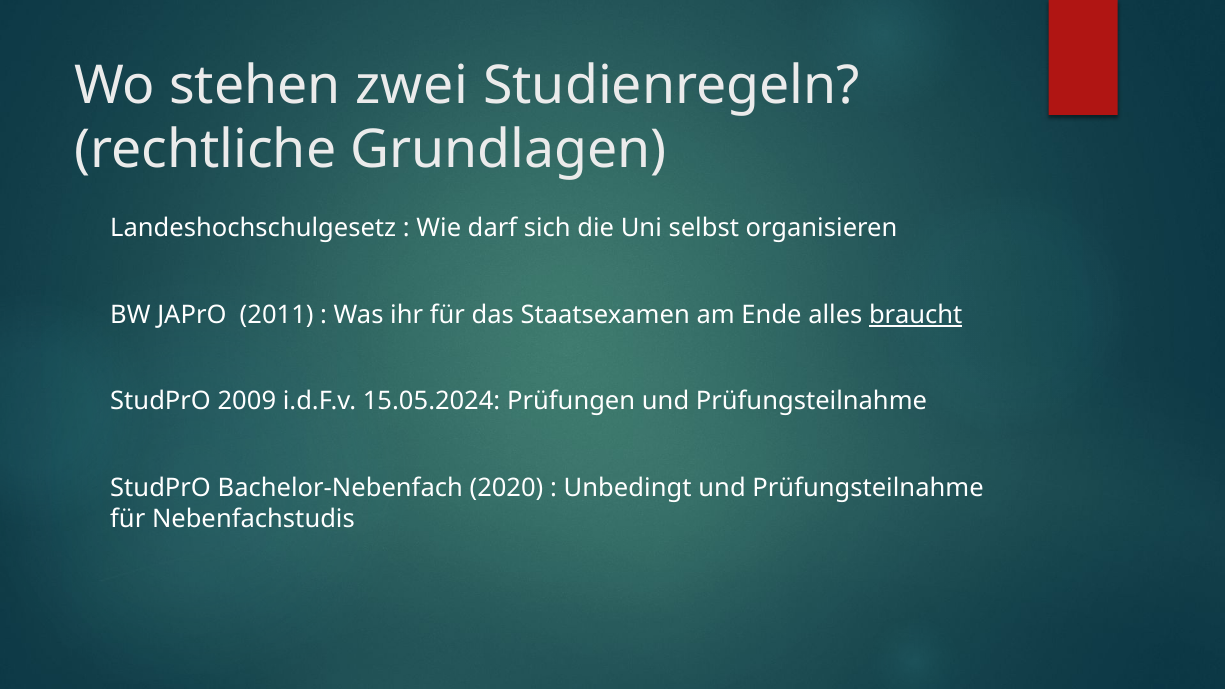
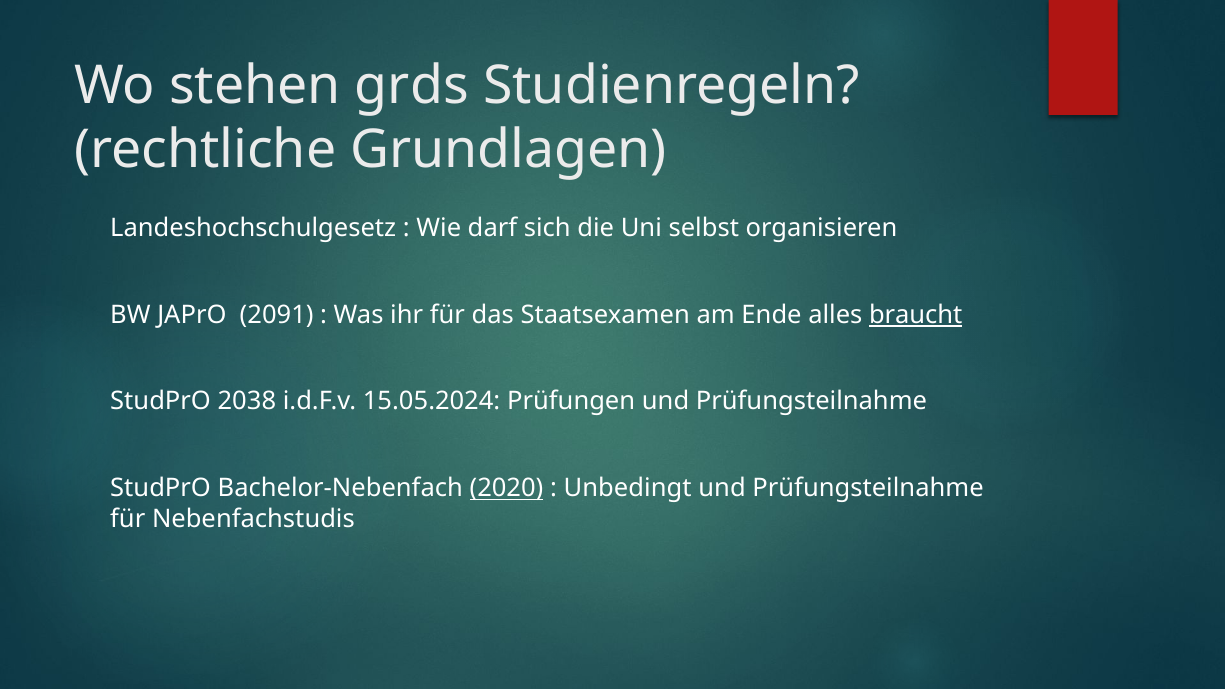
zwei: zwei -> grds
2011: 2011 -> 2091
2009: 2009 -> 2038
2020 underline: none -> present
